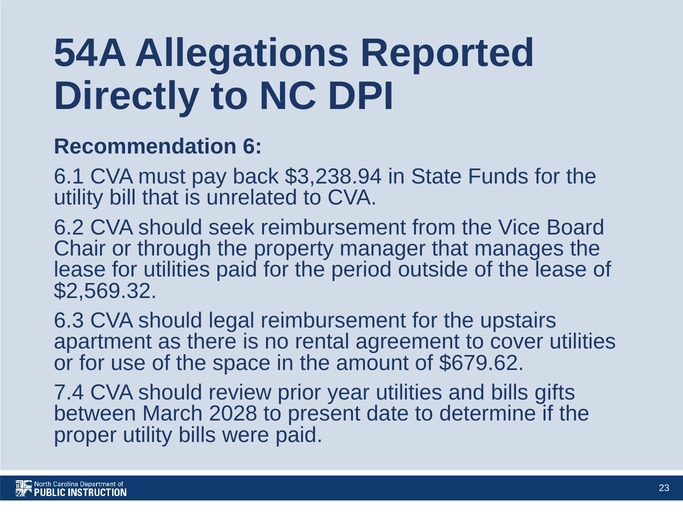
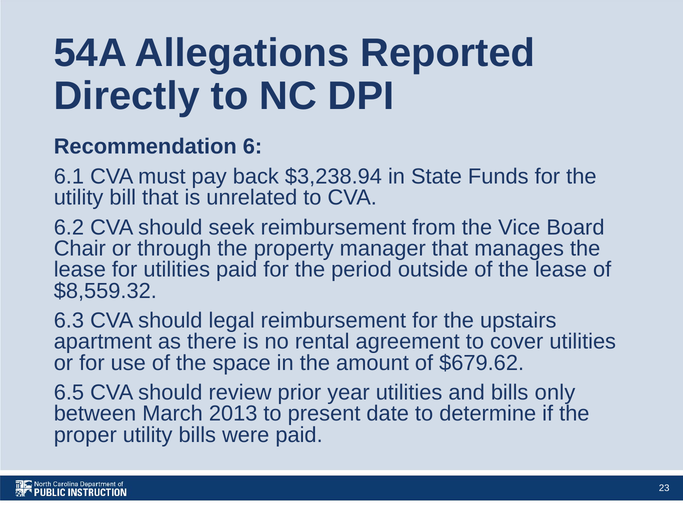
$2,569.32: $2,569.32 -> $8,559.32
7.4: 7.4 -> 6.5
gifts: gifts -> only
2028: 2028 -> 2013
